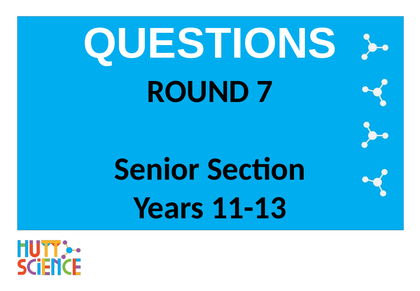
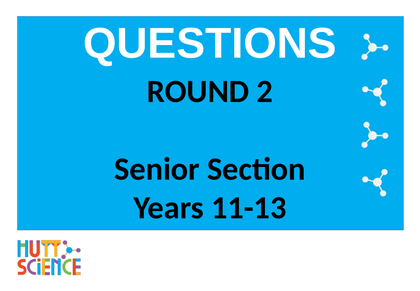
7: 7 -> 2
